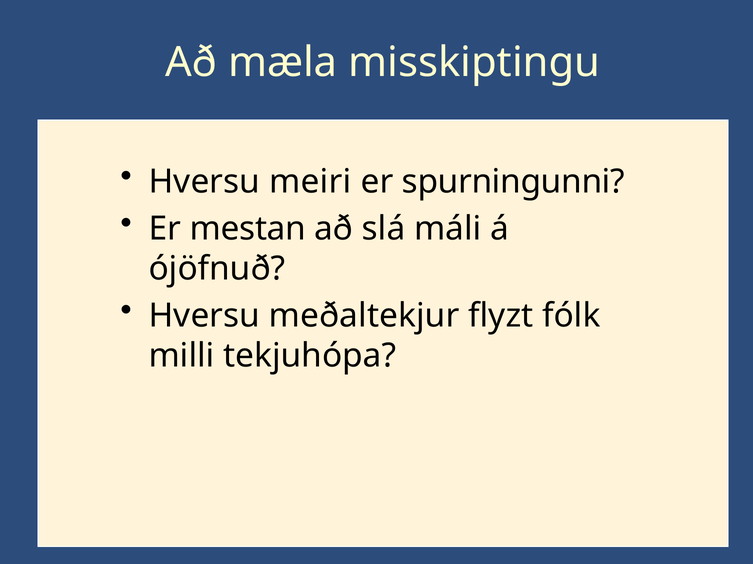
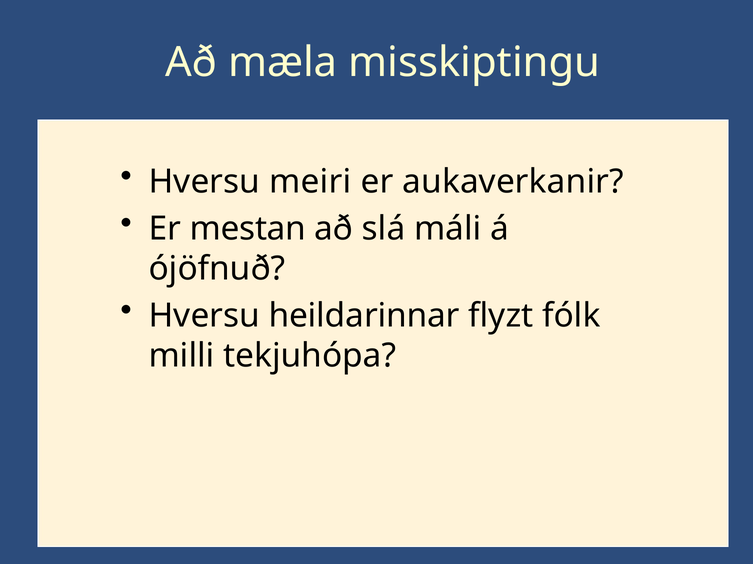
spurningunni: spurningunni -> aukaverkanir
meðaltekjur: meðaltekjur -> heildarinnar
